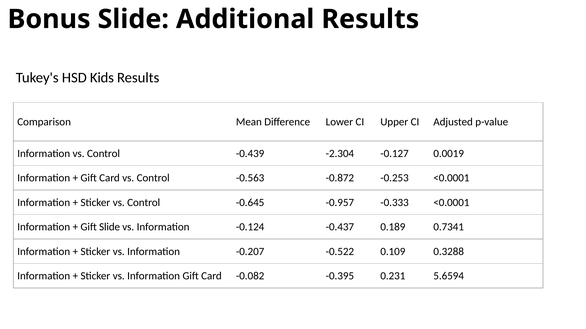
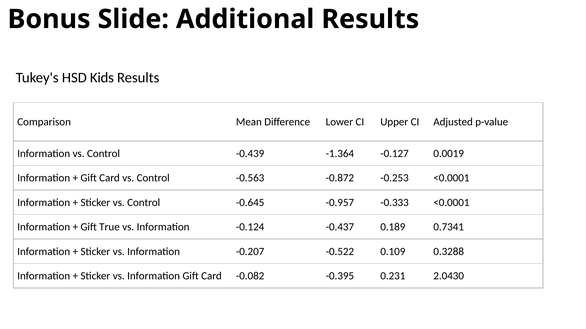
-2.304: -2.304 -> -1.364
Gift Slide: Slide -> True
5.6594: 5.6594 -> 2.0430
